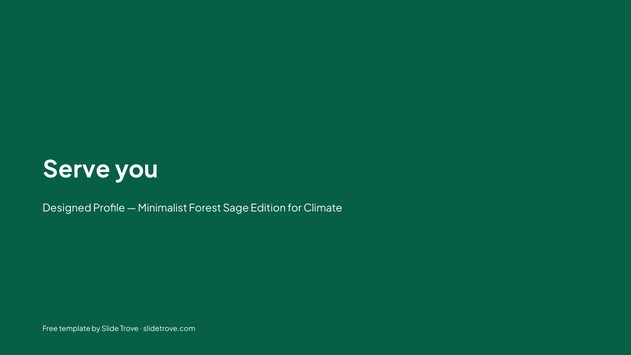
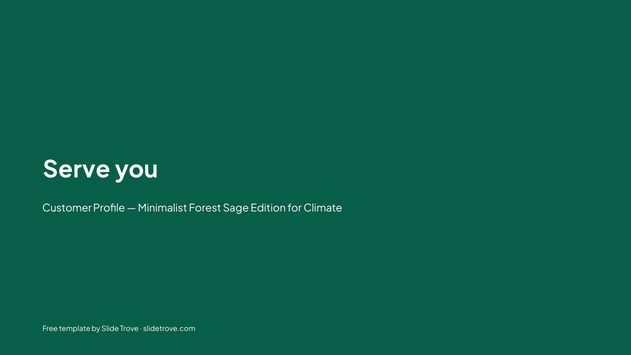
Designed: Designed -> Customer
